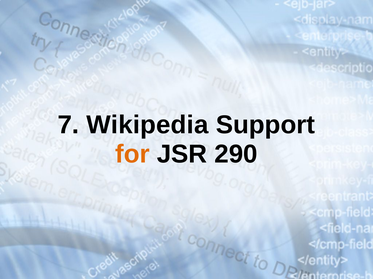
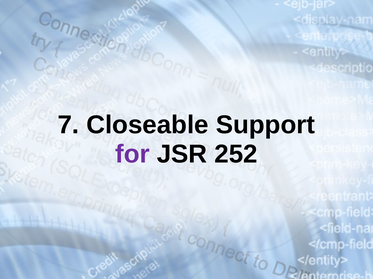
Wikipedia: Wikipedia -> Closeable
for colour: orange -> purple
290: 290 -> 252
